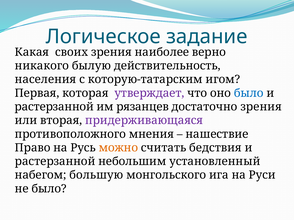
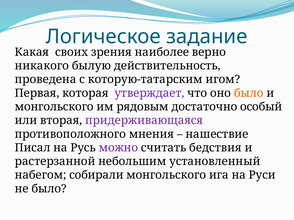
населения: населения -> проведена
было at (249, 93) colour: blue -> orange
растерзанной at (54, 107): растерзанной -> монгольского
рязанцев: рязанцев -> рядовым
достаточно зрения: зрения -> особый
Право: Право -> Писал
можно colour: orange -> purple
большую: большую -> собирали
